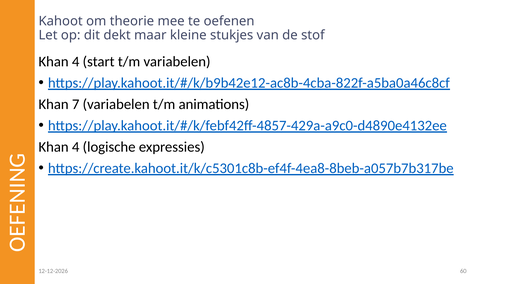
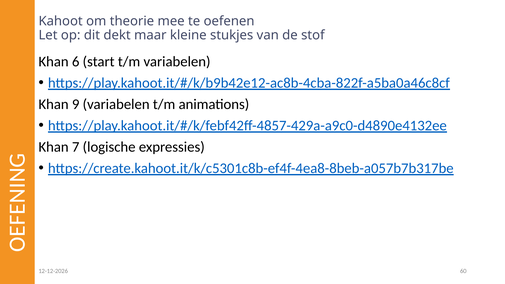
4 at (76, 62): 4 -> 6
7: 7 -> 9
4 at (76, 147): 4 -> 7
